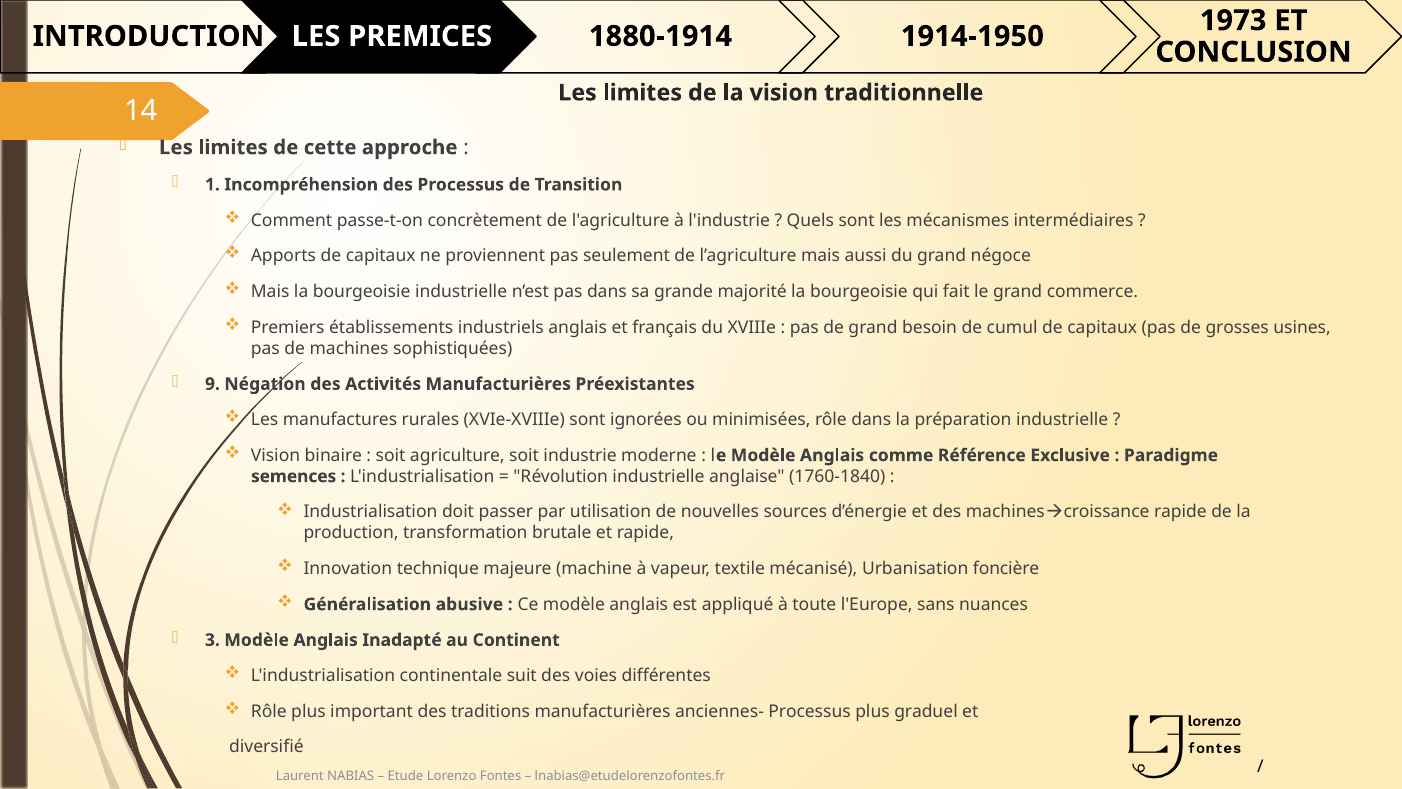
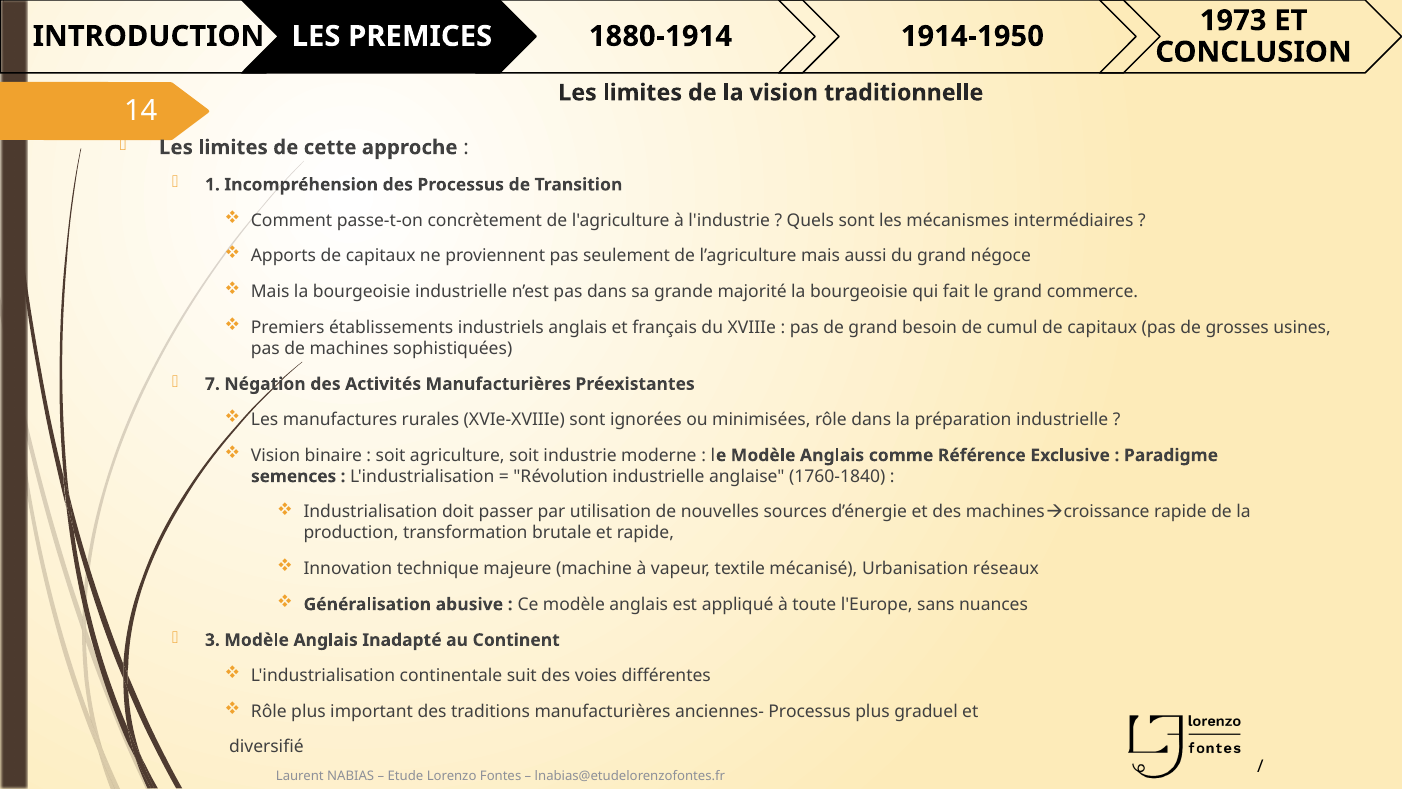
9: 9 -> 7
foncière: foncière -> réseaux
